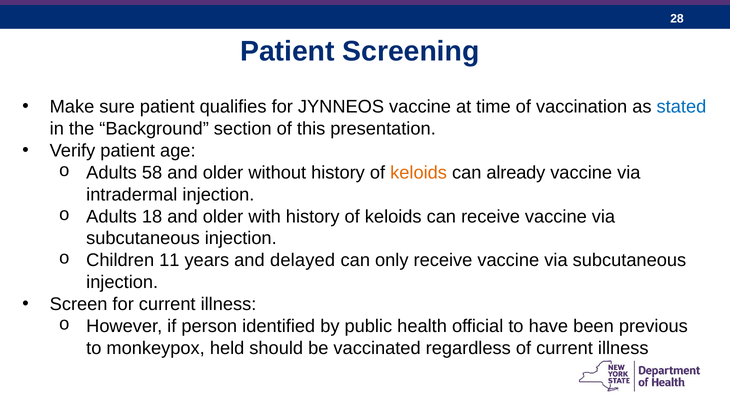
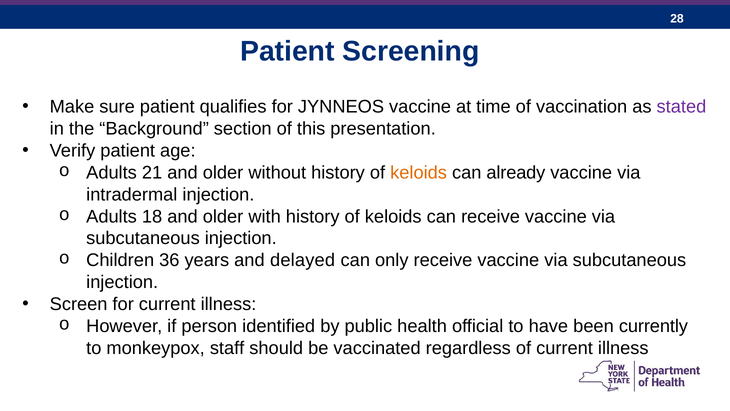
stated colour: blue -> purple
58: 58 -> 21
11: 11 -> 36
previous: previous -> currently
held: held -> staff
